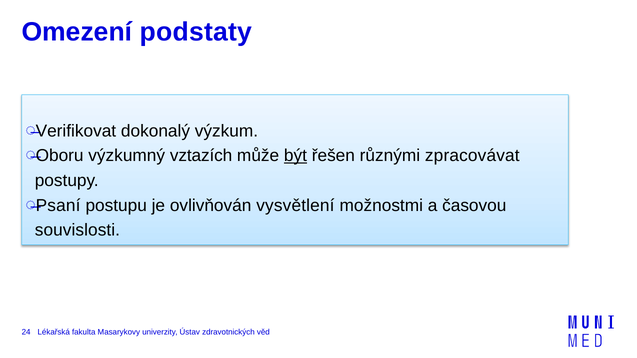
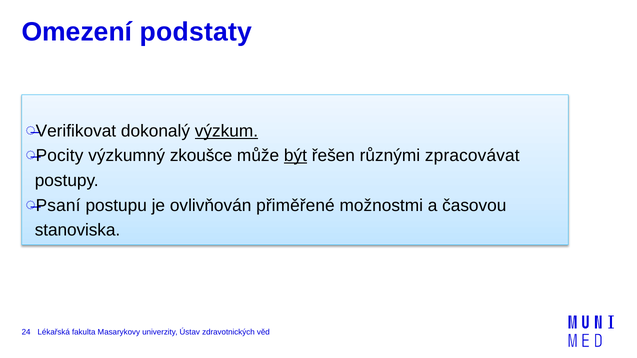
výzkum underline: none -> present
Oboru: Oboru -> Pocity
vztazích: vztazích -> zkoušce
vysvětlení: vysvětlení -> přiměřené
souvislosti: souvislosti -> stanoviska
